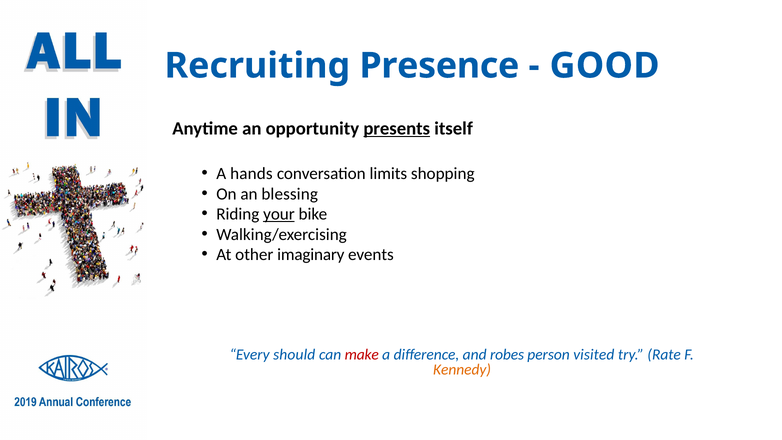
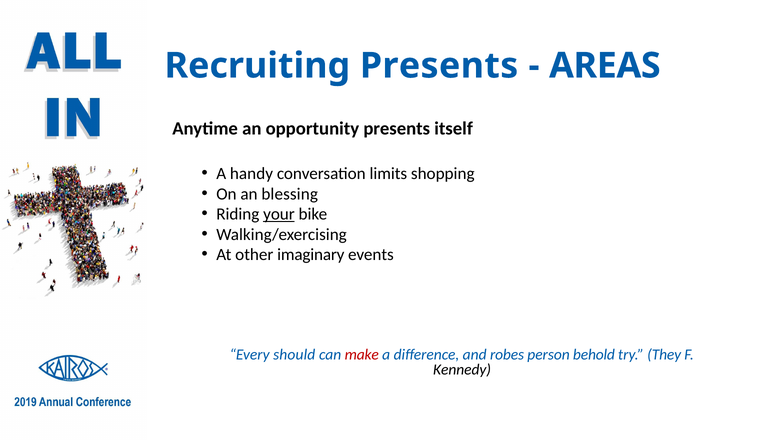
Recruiting Presence: Presence -> Presents
GOOD: GOOD -> AREAS
presents at (397, 128) underline: present -> none
hands: hands -> handy
visited: visited -> behold
Rate: Rate -> They
Kennedy colour: orange -> black
